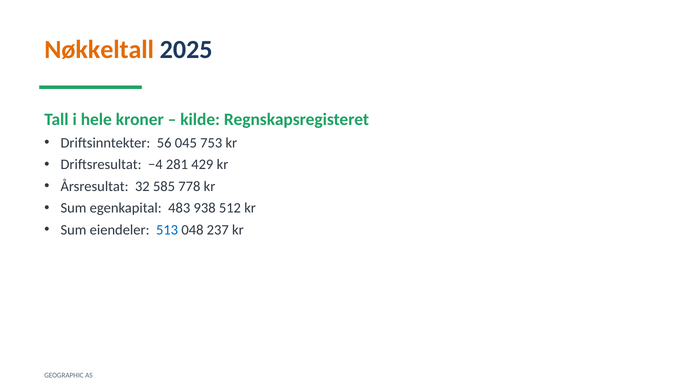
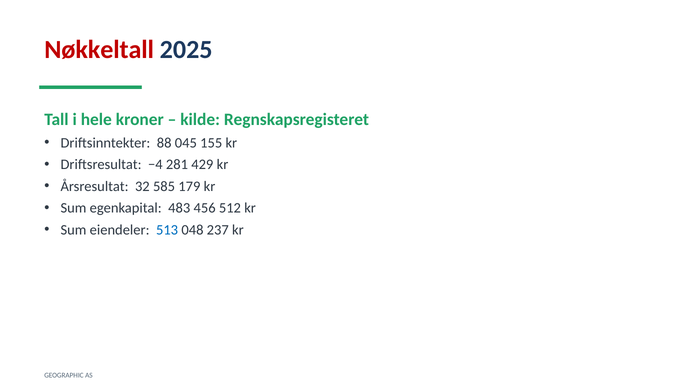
Nøkkeltall colour: orange -> red
56: 56 -> 88
753: 753 -> 155
778: 778 -> 179
938: 938 -> 456
